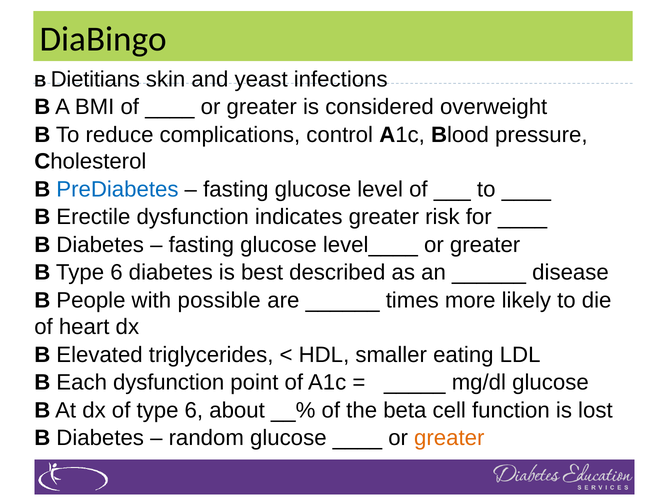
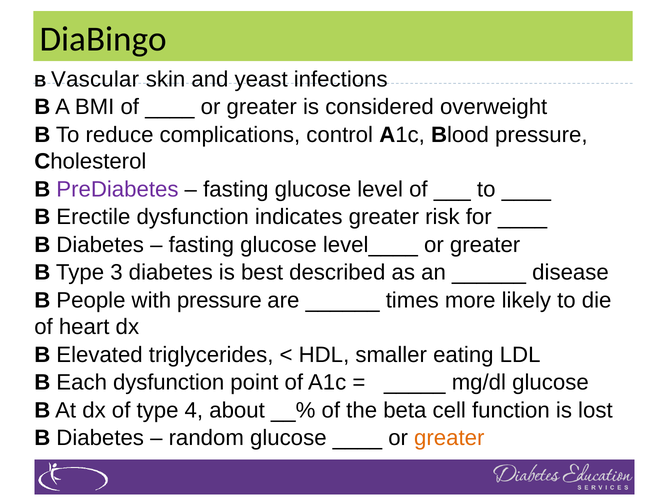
Dietitians: Dietitians -> Vascular
PreDiabetes colour: blue -> purple
B Type 6: 6 -> 3
with possible: possible -> pressure
of type 6: 6 -> 4
